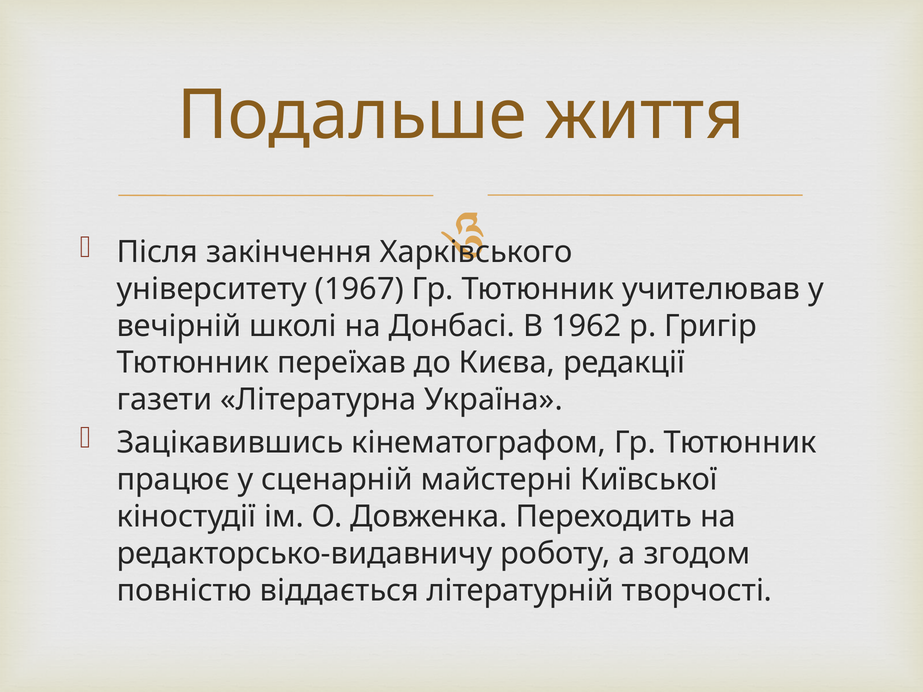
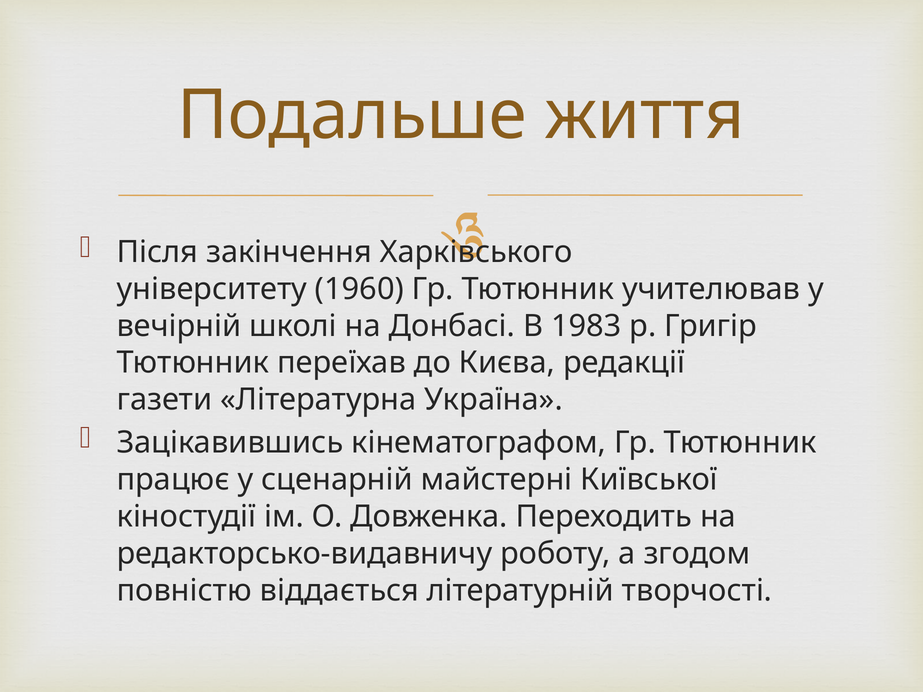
1967: 1967 -> 1960
1962: 1962 -> 1983
